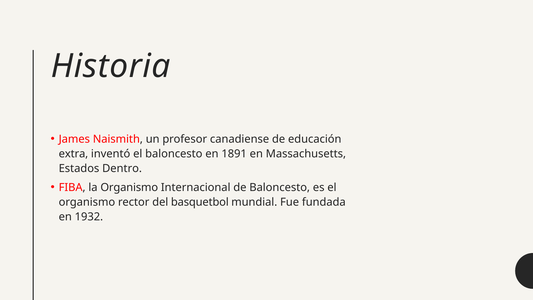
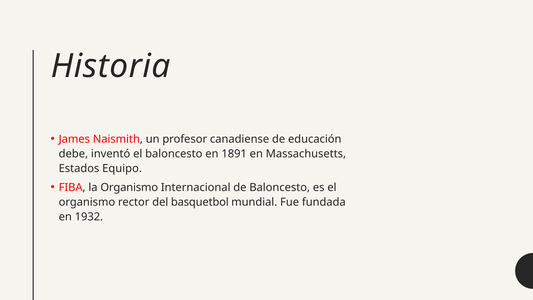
extra: extra -> debe
Dentro: Dentro -> Equipo
